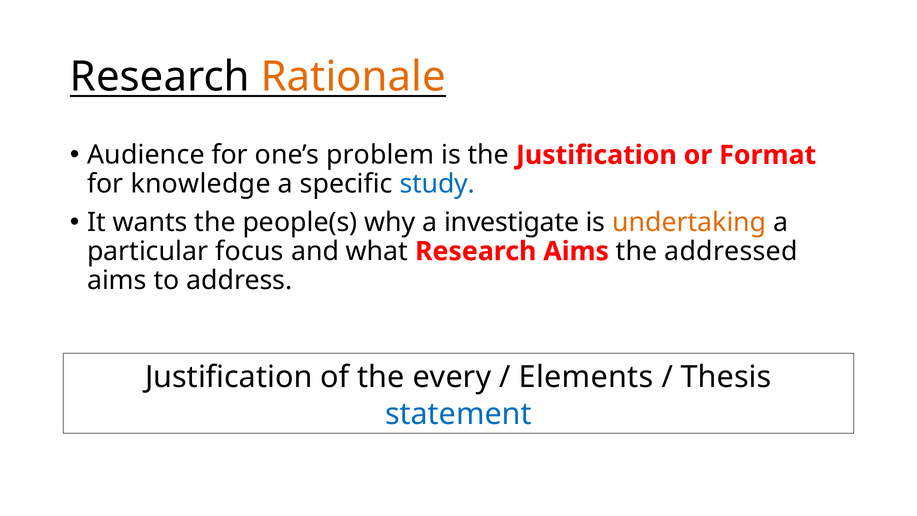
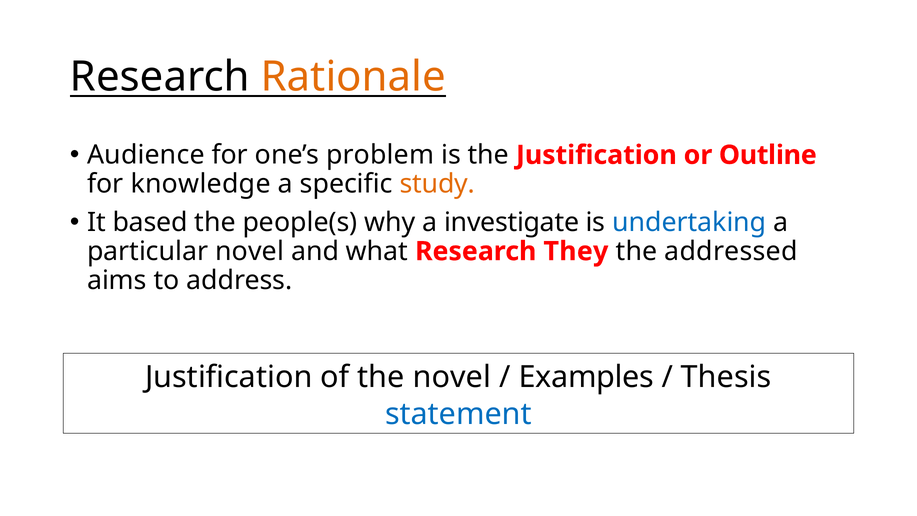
Format: Format -> Outline
study colour: blue -> orange
wants: wants -> based
undertaking colour: orange -> blue
particular focus: focus -> novel
Research Aims: Aims -> They
the every: every -> novel
Elements: Elements -> Examples
